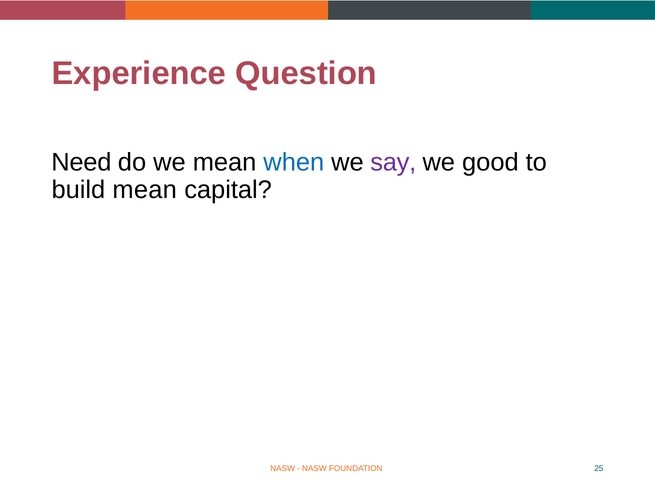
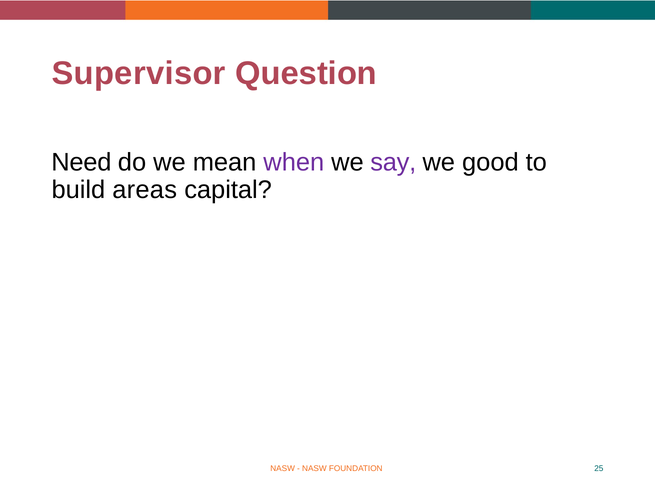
Experience: Experience -> Supervisor
when colour: blue -> purple
build mean: mean -> areas
